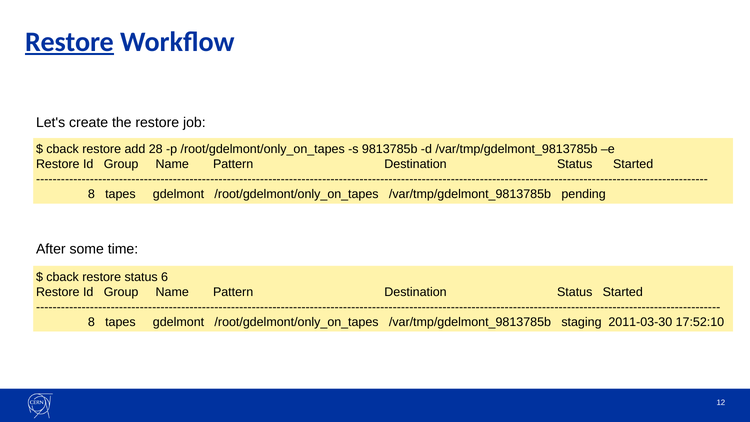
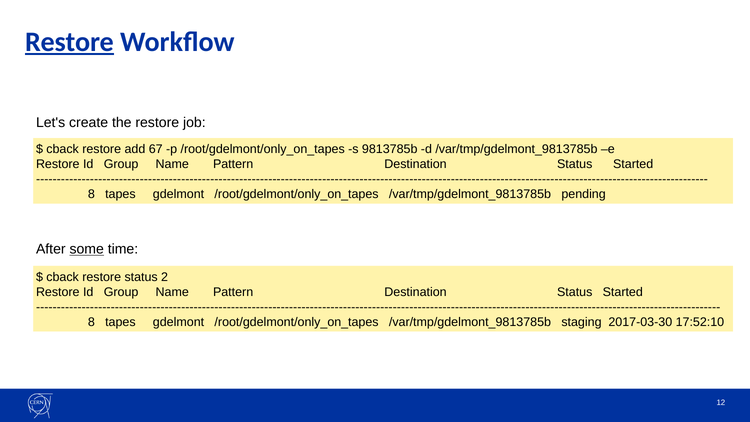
28: 28 -> 67
some underline: none -> present
6: 6 -> 2
2011-03-30: 2011-03-30 -> 2017-03-30
